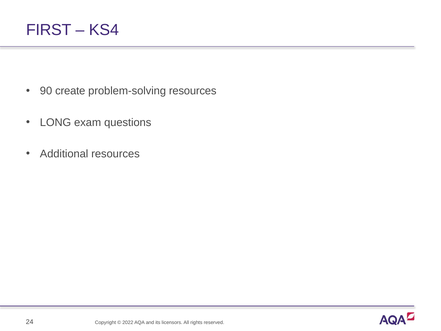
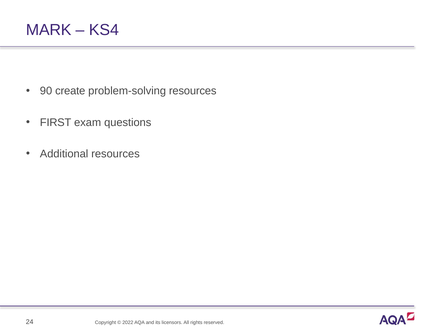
FIRST: FIRST -> MARK
LONG: LONG -> FIRST
